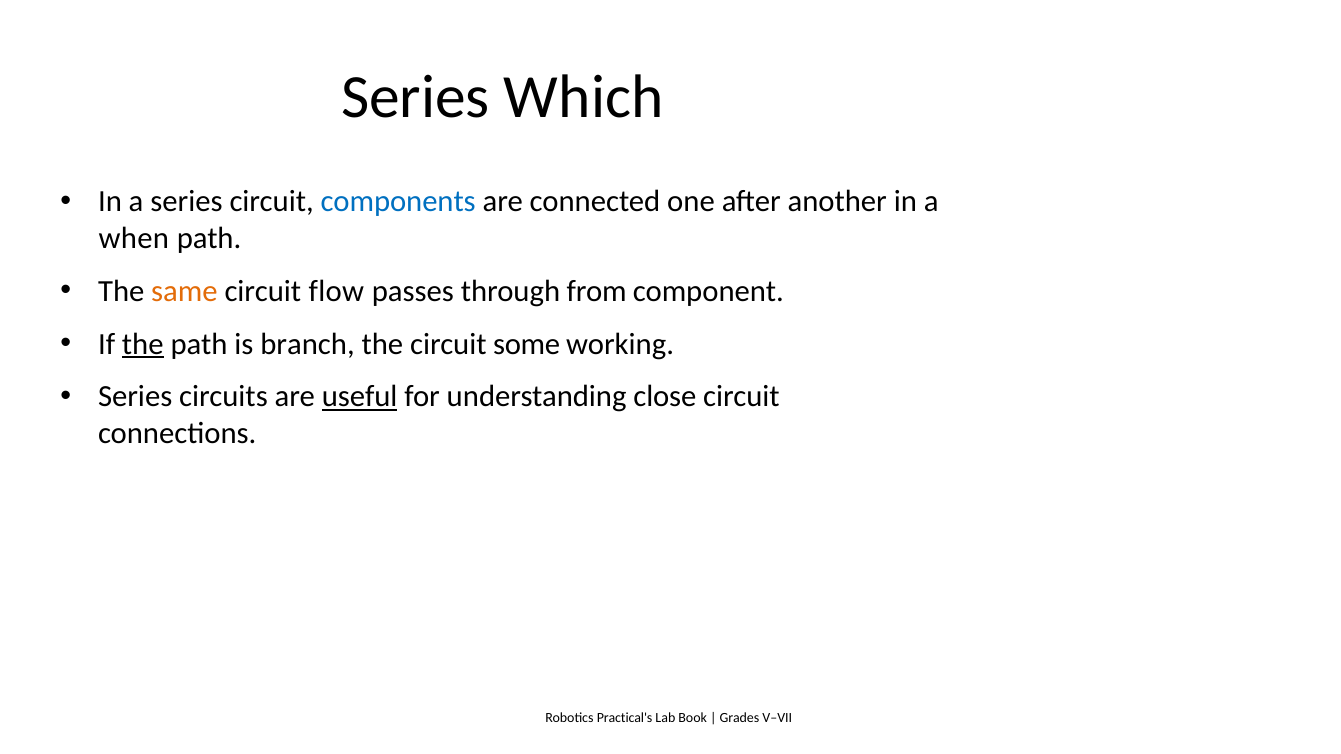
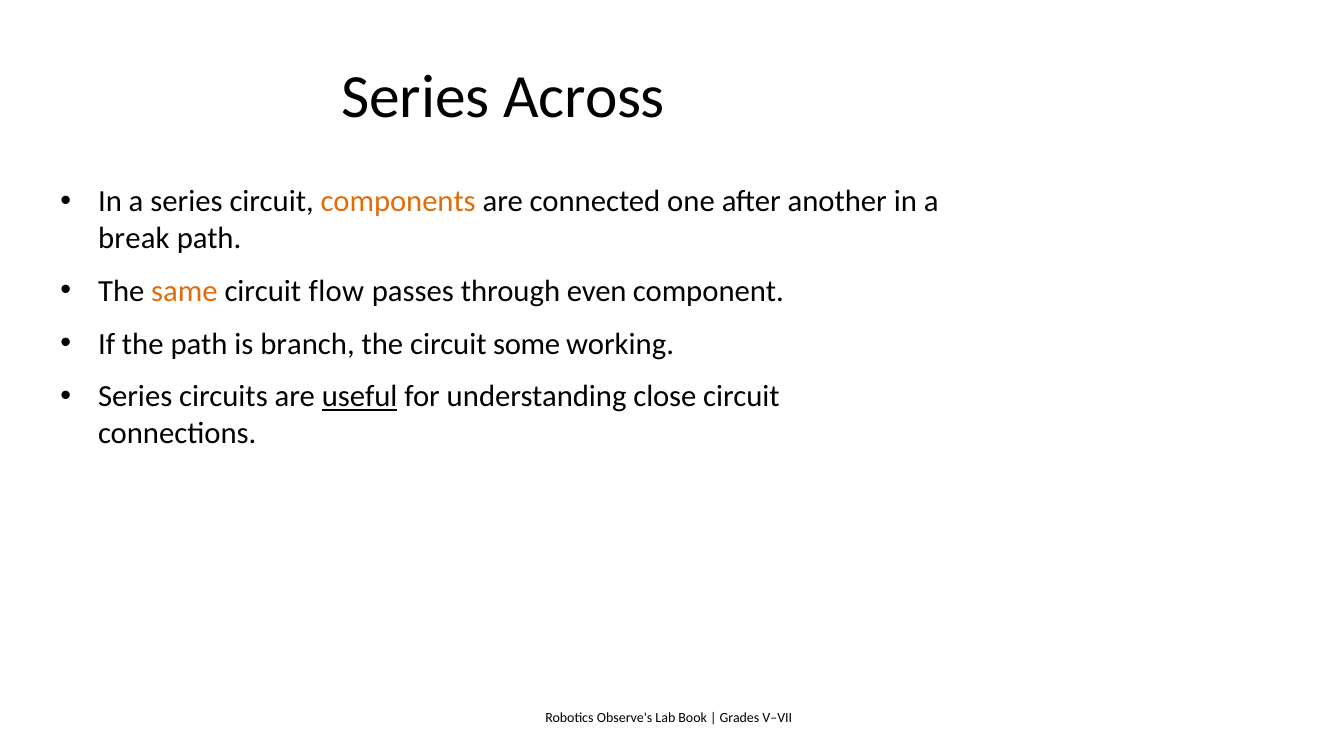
Which: Which -> Across
components colour: blue -> orange
when: when -> break
from: from -> even
the at (143, 344) underline: present -> none
Practical's: Practical's -> Observe's
